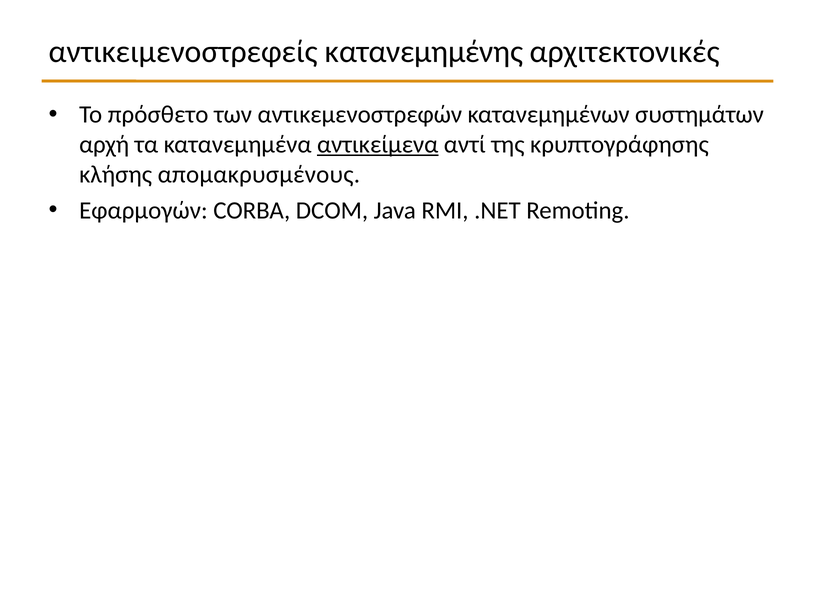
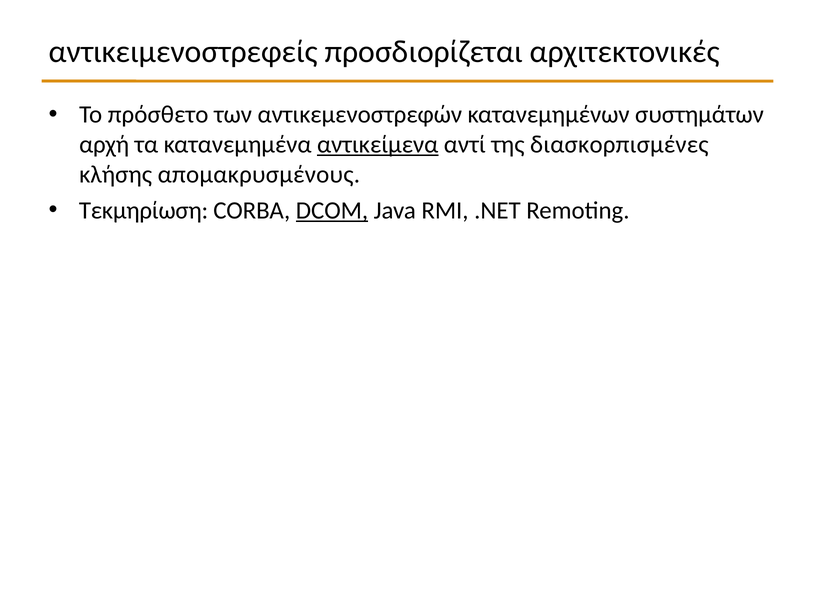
κατανεμημένης: κατανεμημένης -> προσδιορίζεται
κρυπτογράφησης: κρυπτογράφησης -> διασκορπισμένες
Εφαρμογών: Εφαρμογών -> Τεκμηρίωση
DCOM underline: none -> present
